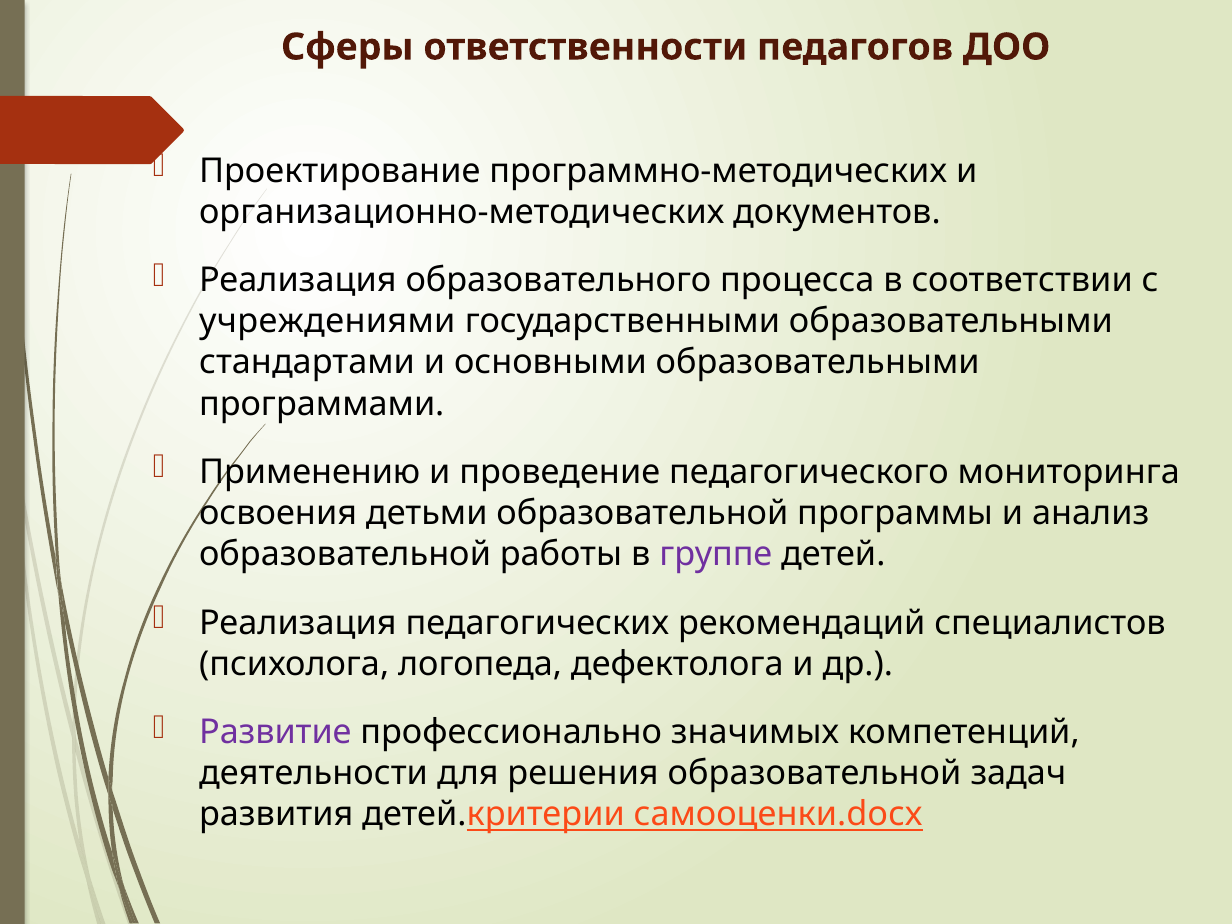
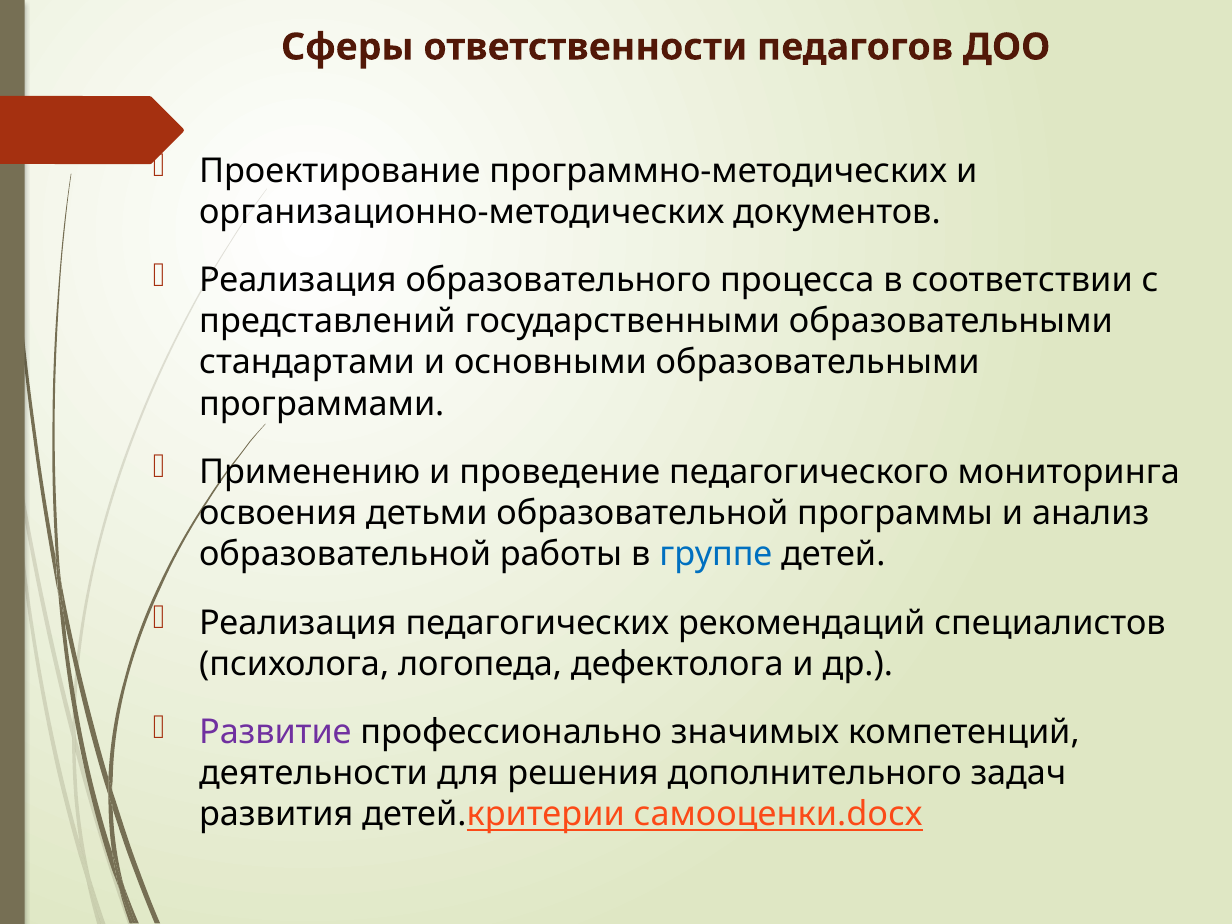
учреждениями: учреждениями -> представлений
группе colour: purple -> blue
решения образовательной: образовательной -> дополнительного
